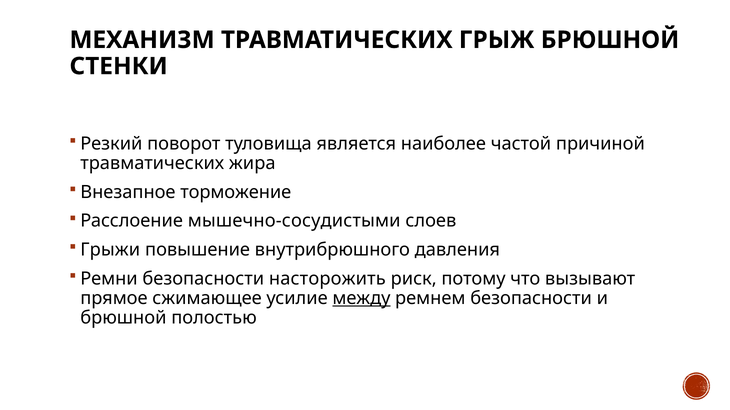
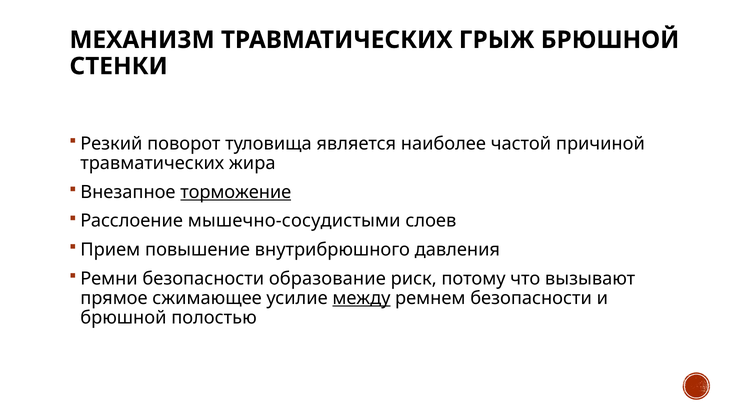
торможение underline: none -> present
Грыжи: Грыжи -> Прием
насторожить: насторожить -> образование
